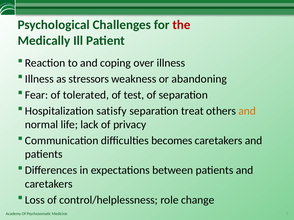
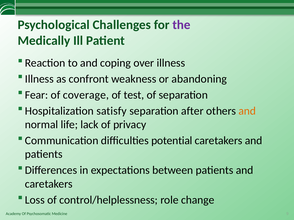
the colour: red -> purple
stressors: stressors -> confront
tolerated: tolerated -> coverage
treat: treat -> after
becomes: becomes -> potential
